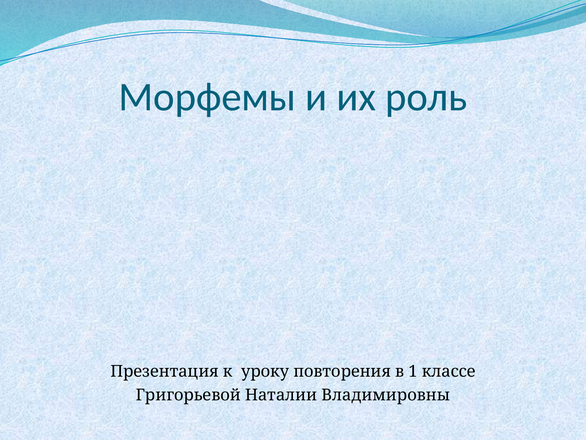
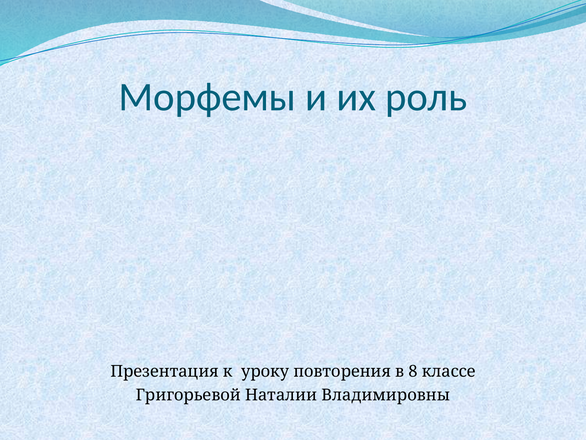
1: 1 -> 8
